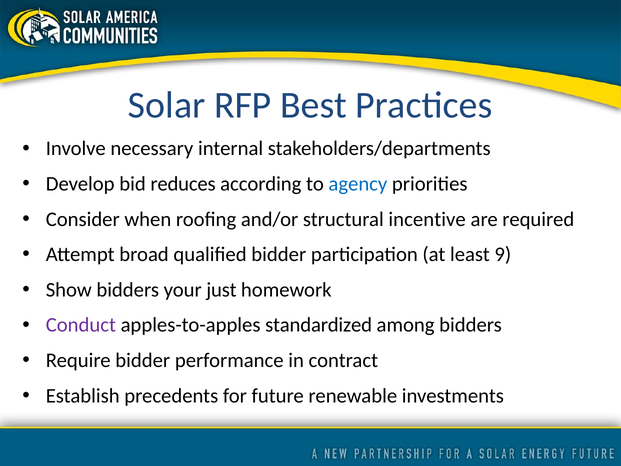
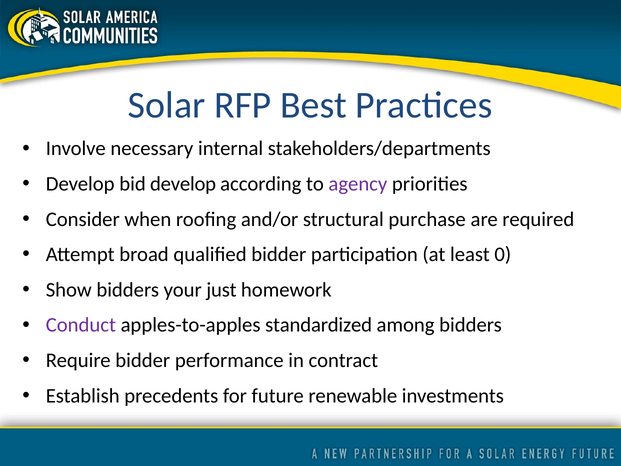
bid reduces: reduces -> develop
agency colour: blue -> purple
incentive: incentive -> purchase
9: 9 -> 0
